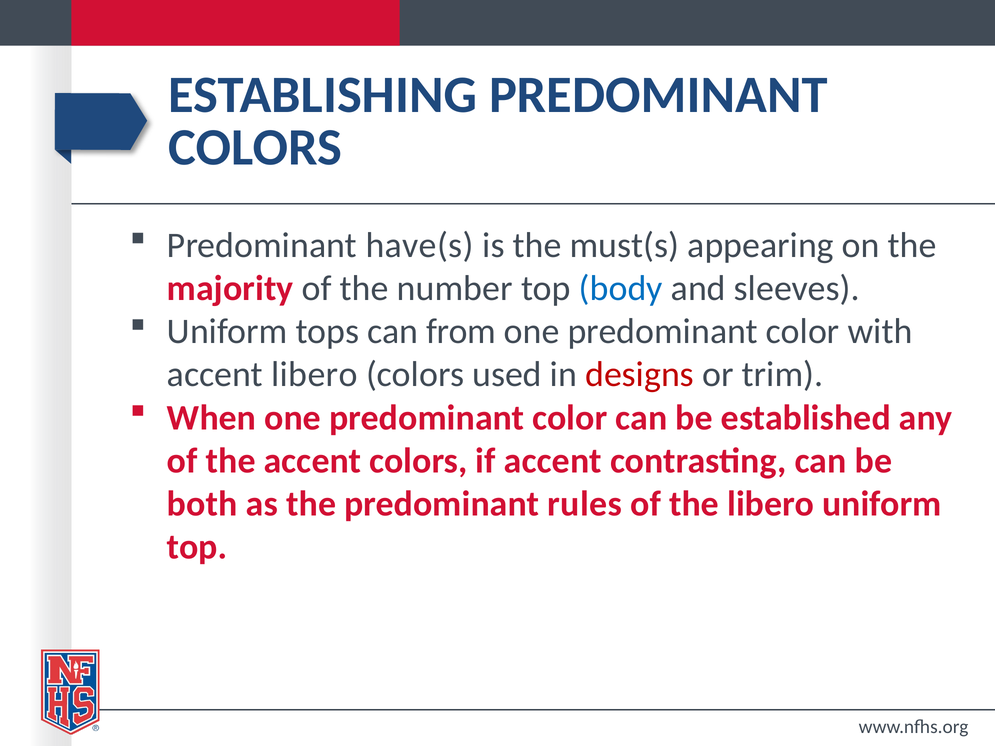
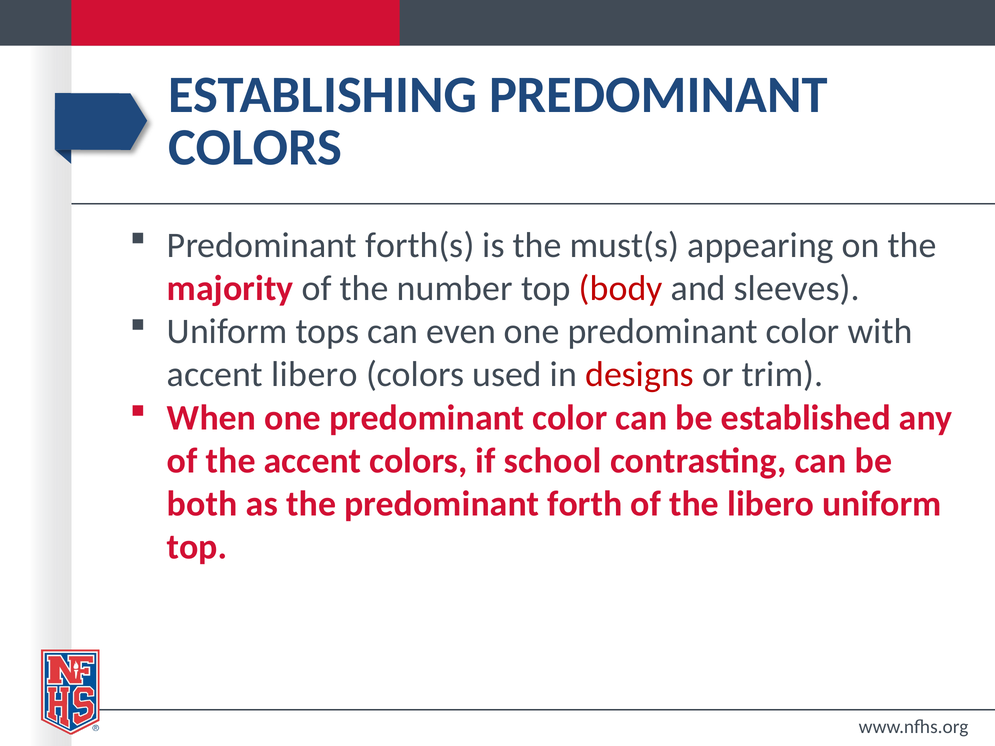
have(s: have(s -> forth(s
body colour: blue -> red
from: from -> even
if accent: accent -> school
rules: rules -> forth
